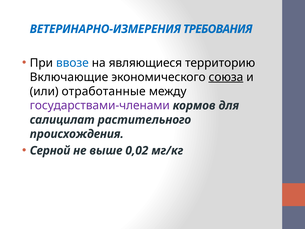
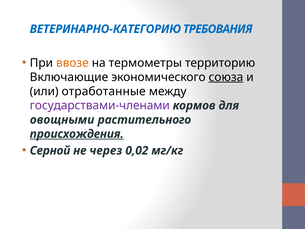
ВЕТЕРИНАРНО-ИЗМЕРЕНИЯ: ВЕТЕРИНАРНО-ИЗМЕРЕНИЯ -> ВЕТЕРИНАРНО-КАТЕГОРИЮ
ввозе colour: blue -> orange
являющиеся: являющиеся -> термометры
салицилат: салицилат -> овощными
происхождения underline: none -> present
выше: выше -> через
